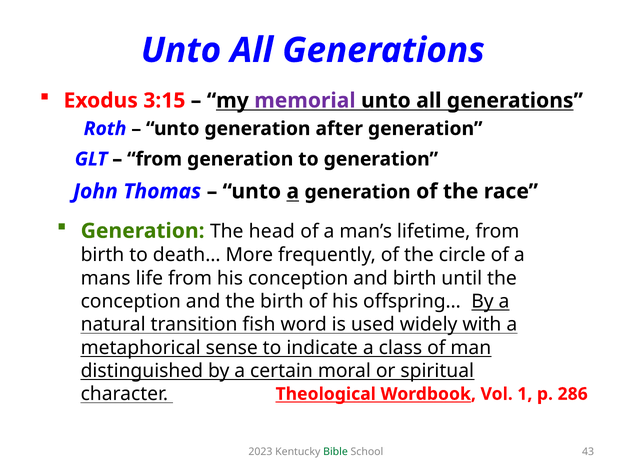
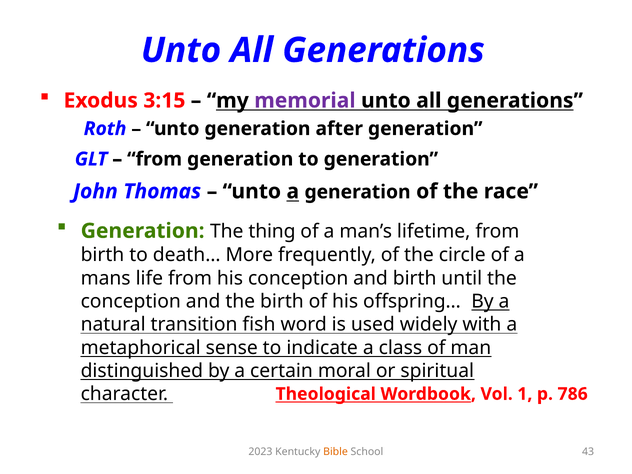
head: head -> thing
286: 286 -> 786
Bible colour: green -> orange
